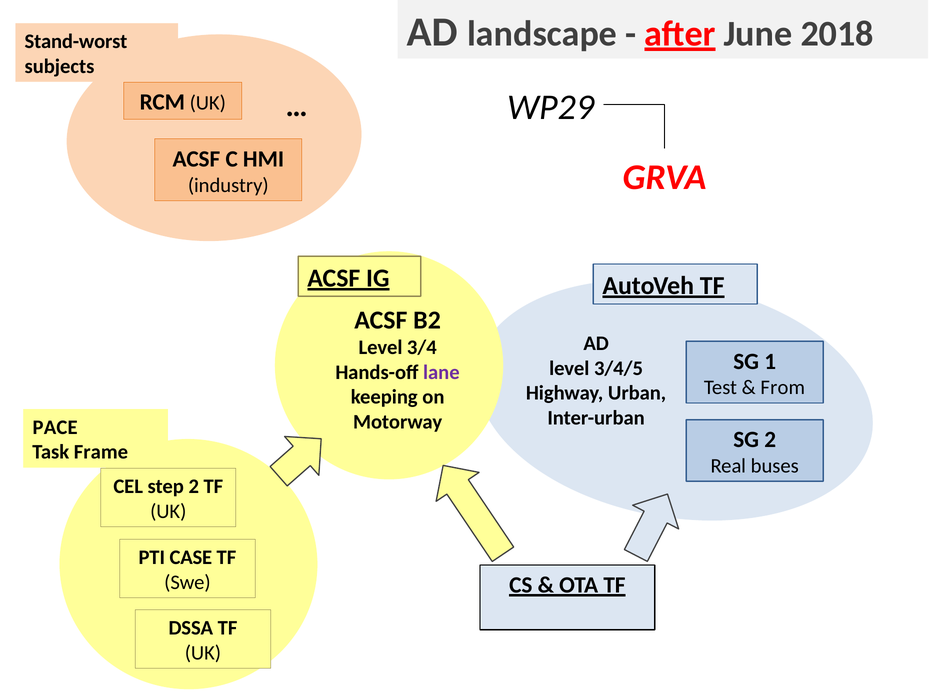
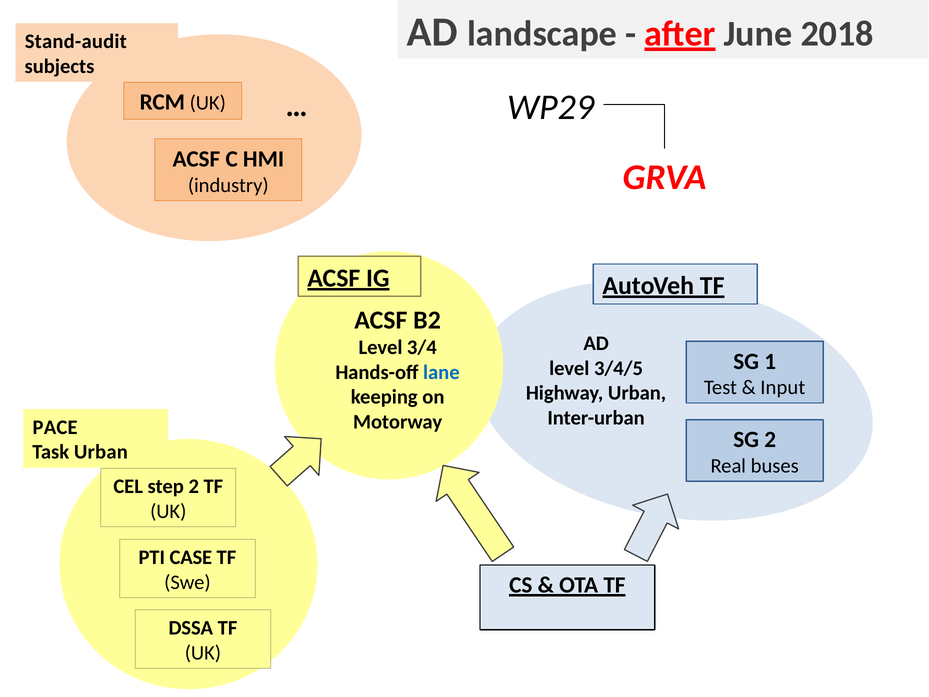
Stand-worst: Stand-worst -> Stand-audit
lane colour: purple -> blue
From: From -> Input
Task Frame: Frame -> Urban
